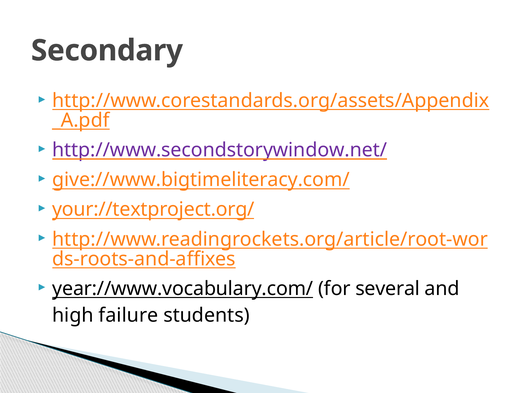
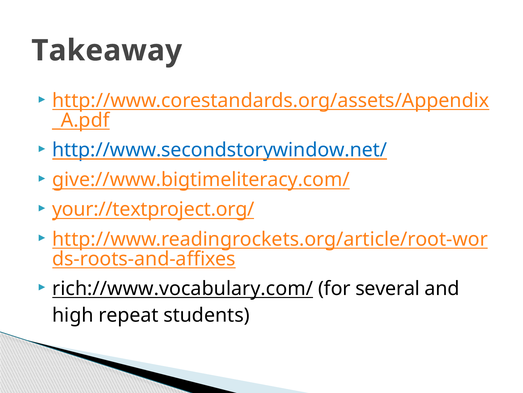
Secondary: Secondary -> Takeaway
http://www.secondstorywindow.net/ colour: purple -> blue
year://www.vocabulary.com/: year://www.vocabulary.com/ -> rich://www.vocabulary.com/
failure: failure -> repeat
